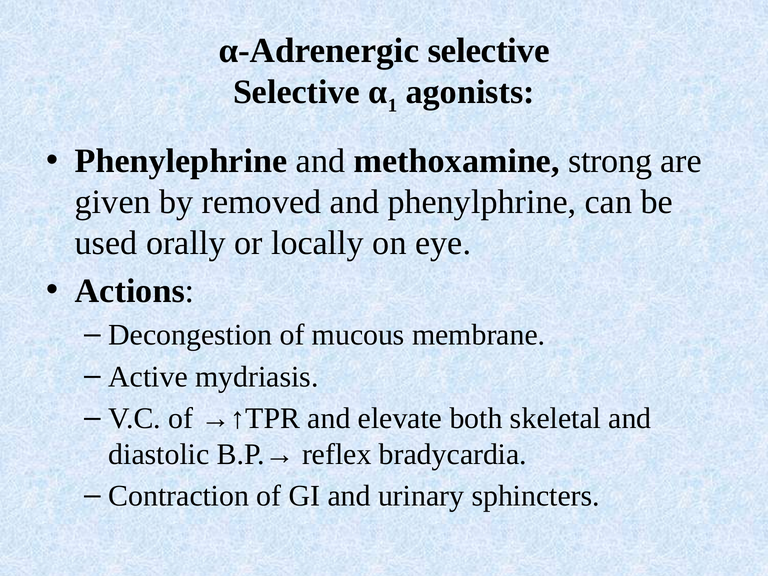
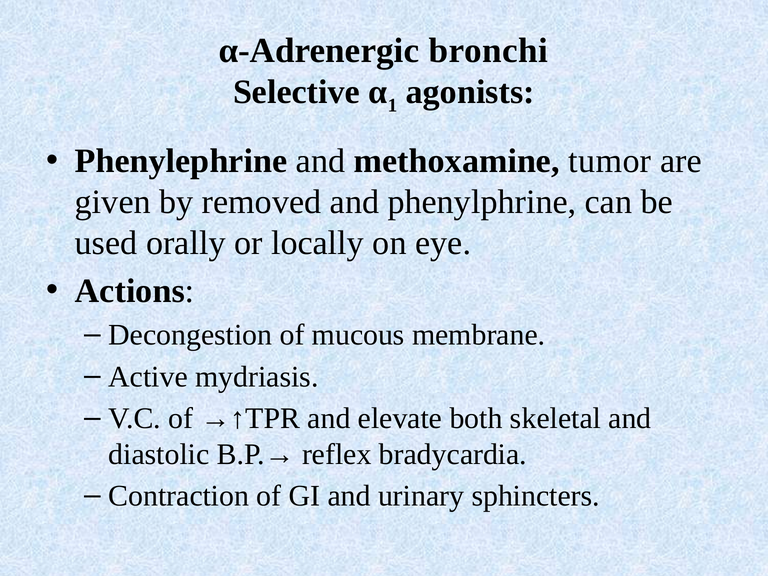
α-Adrenergic selective: selective -> bronchi
strong: strong -> tumor
